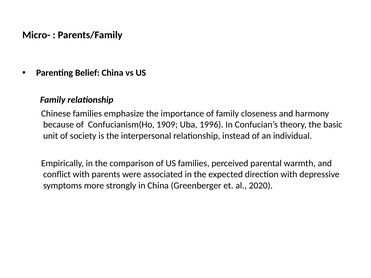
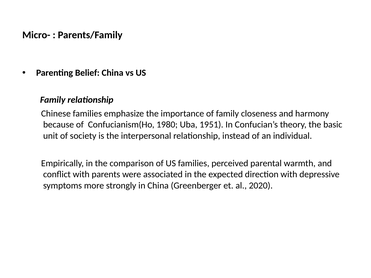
1909: 1909 -> 1980
1996: 1996 -> 1951
